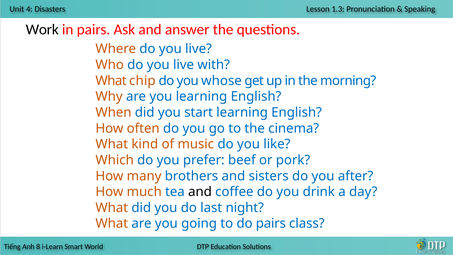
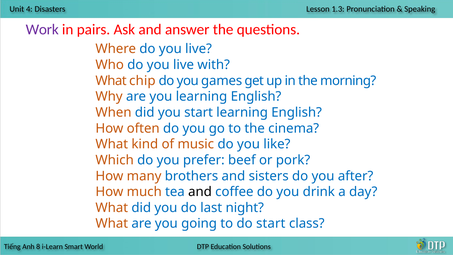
Work colour: black -> purple
whose: whose -> games
do pairs: pairs -> start
